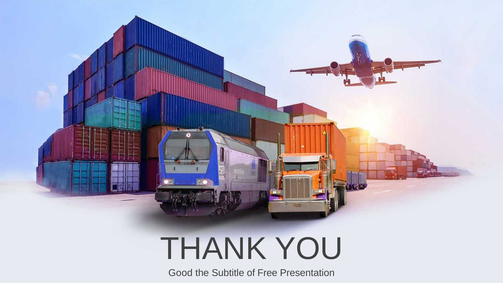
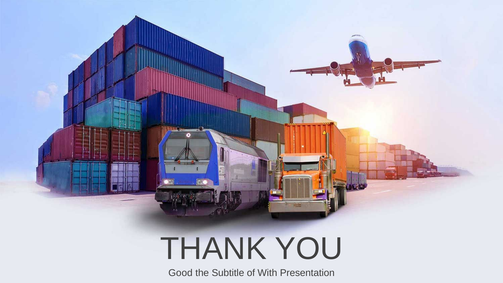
Free: Free -> With
